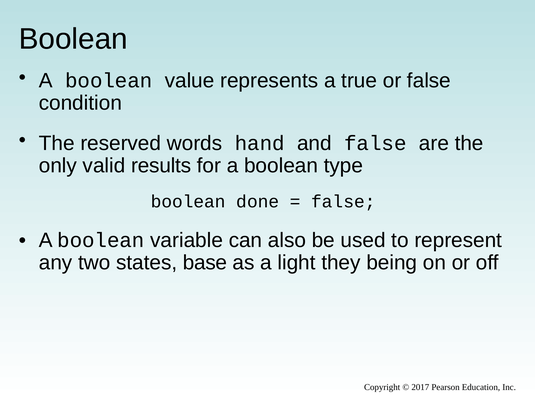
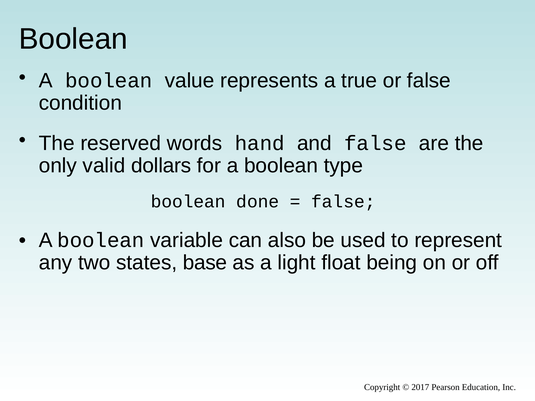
results: results -> dollars
they: they -> float
